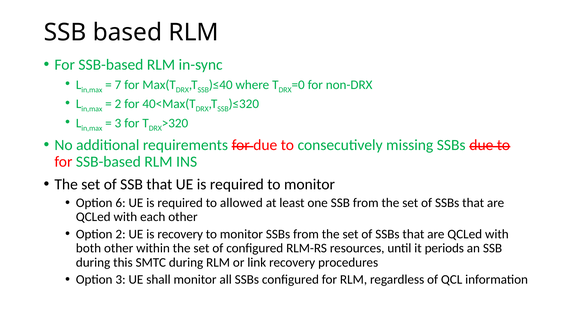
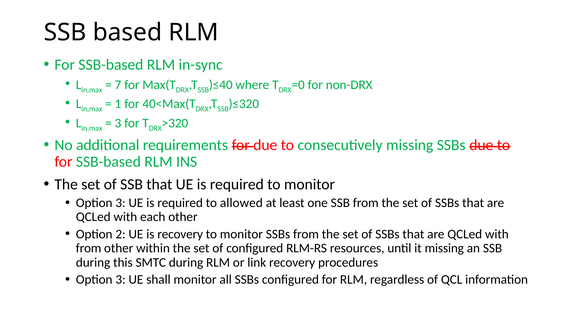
2 at (118, 104): 2 -> 1
6 at (121, 203): 6 -> 3
both at (89, 248): both -> from
it periods: periods -> missing
